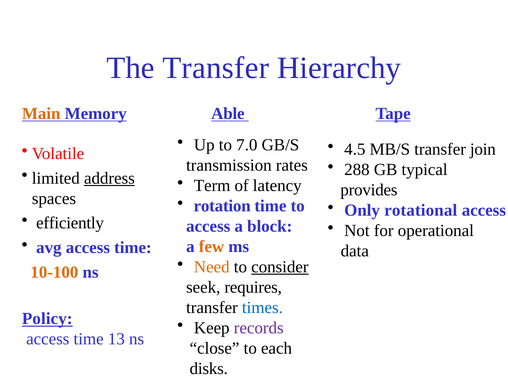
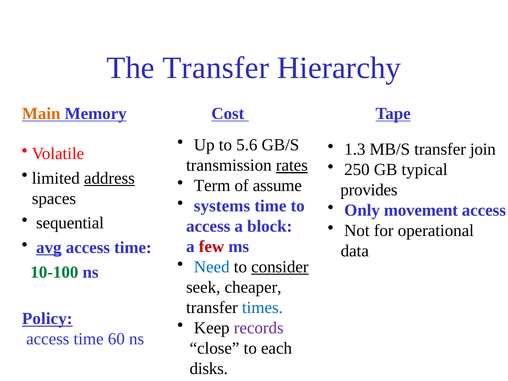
Able: Able -> Cost
7.0: 7.0 -> 5.6
4.5: 4.5 -> 1.3
rates underline: none -> present
288: 288 -> 250
latency: latency -> assume
rotation: rotation -> systems
rotational: rotational -> movement
efficiently: efficiently -> sequential
avg underline: none -> present
few colour: orange -> red
Need colour: orange -> blue
10-100 colour: orange -> green
requires: requires -> cheaper
13: 13 -> 60
